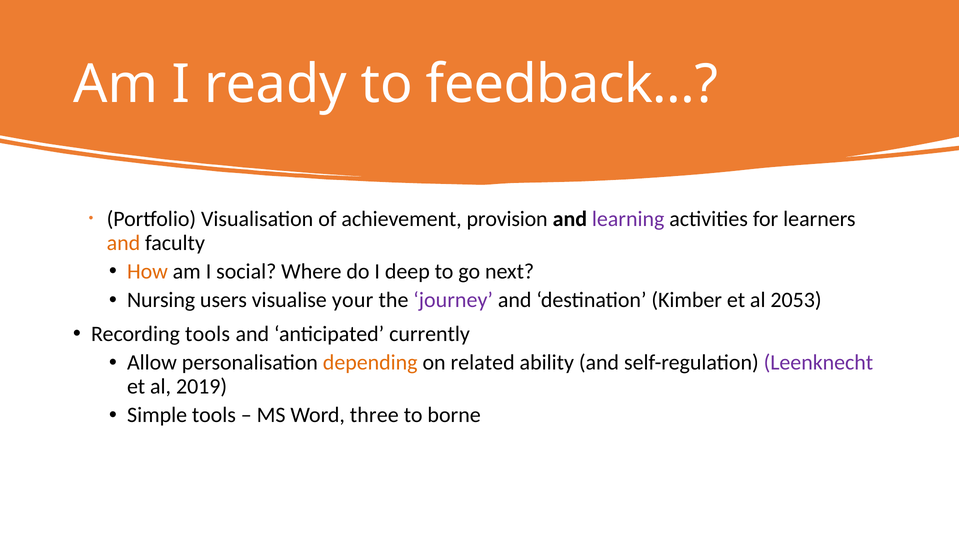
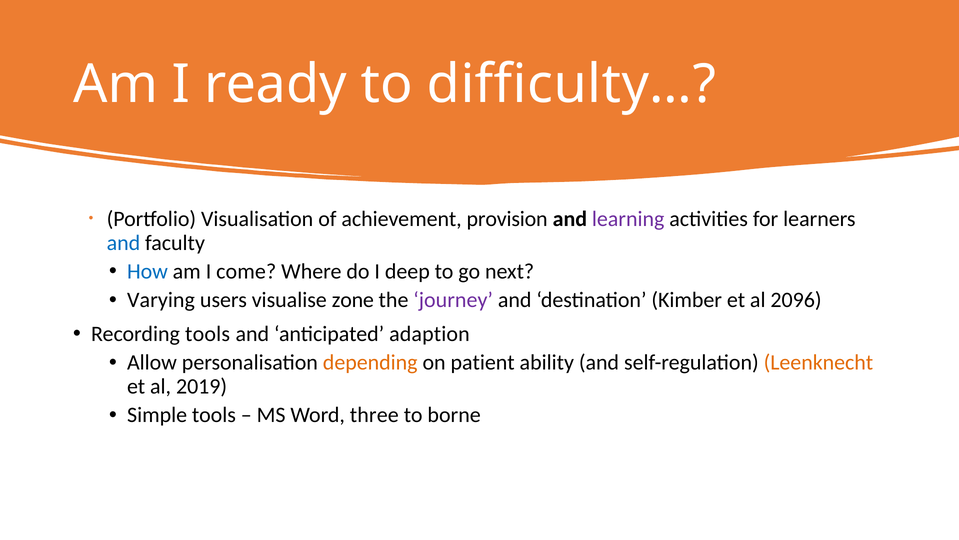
feedback…: feedback… -> difficulty…
and at (123, 243) colour: orange -> blue
How colour: orange -> blue
social: social -> come
Nursing: Nursing -> Varying
your: your -> zone
2053: 2053 -> 2096
currently: currently -> adaption
related: related -> patient
Leenknecht colour: purple -> orange
